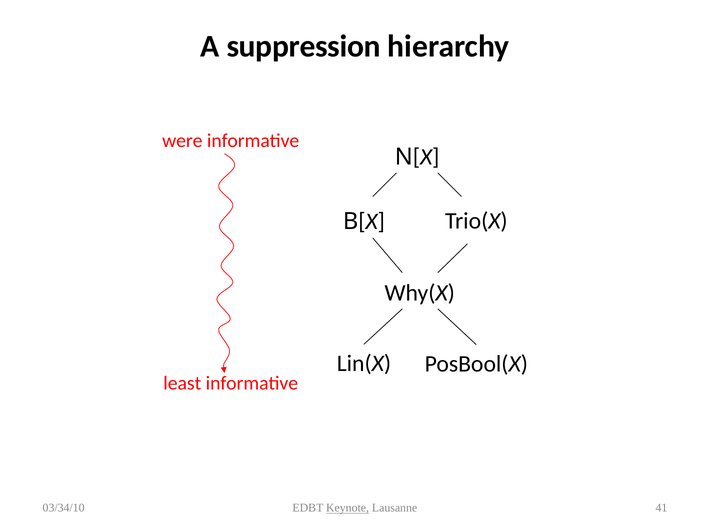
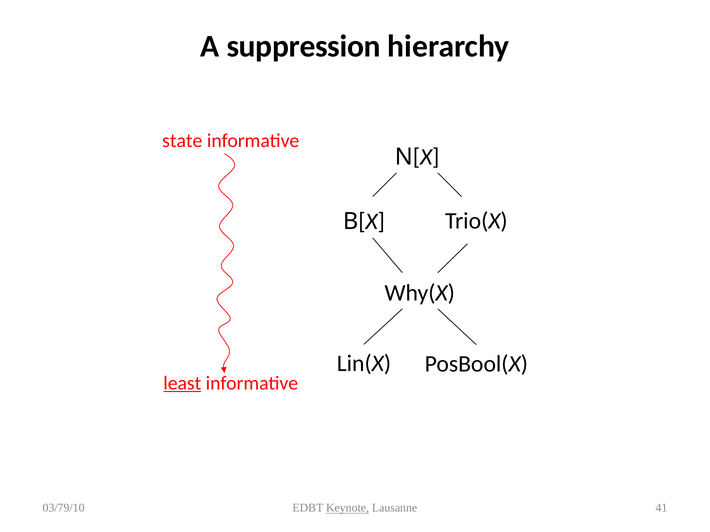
were: were -> state
least underline: none -> present
03/34/10: 03/34/10 -> 03/79/10
